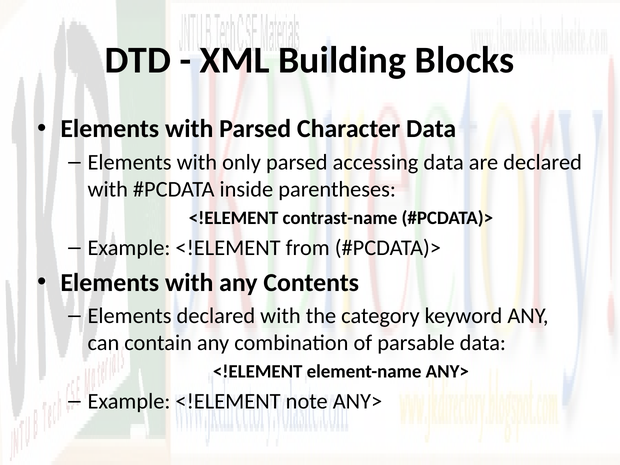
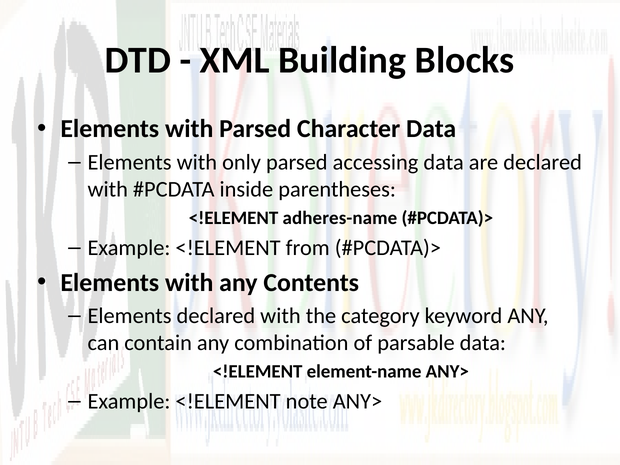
contrast-name: contrast-name -> adheres-name
